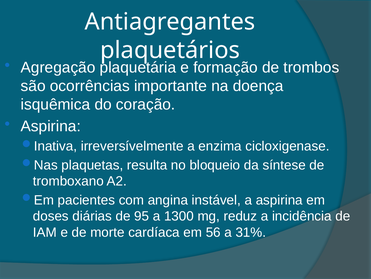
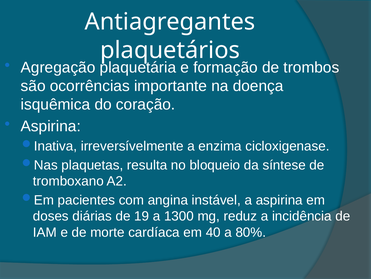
95: 95 -> 19
56: 56 -> 40
31%: 31% -> 80%
